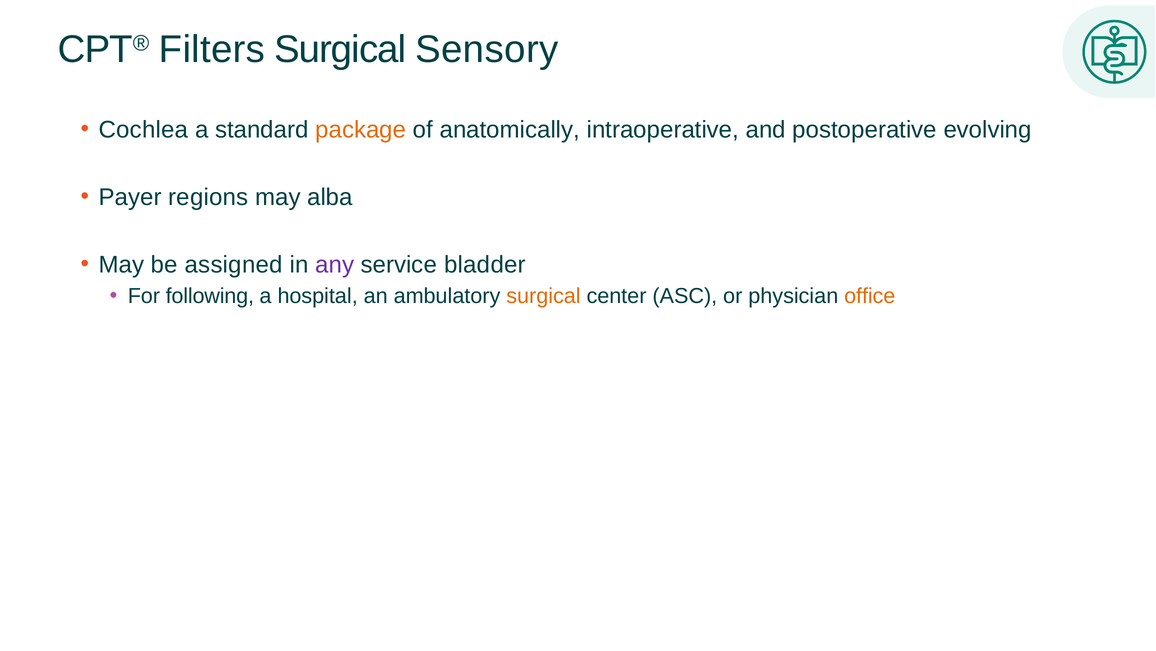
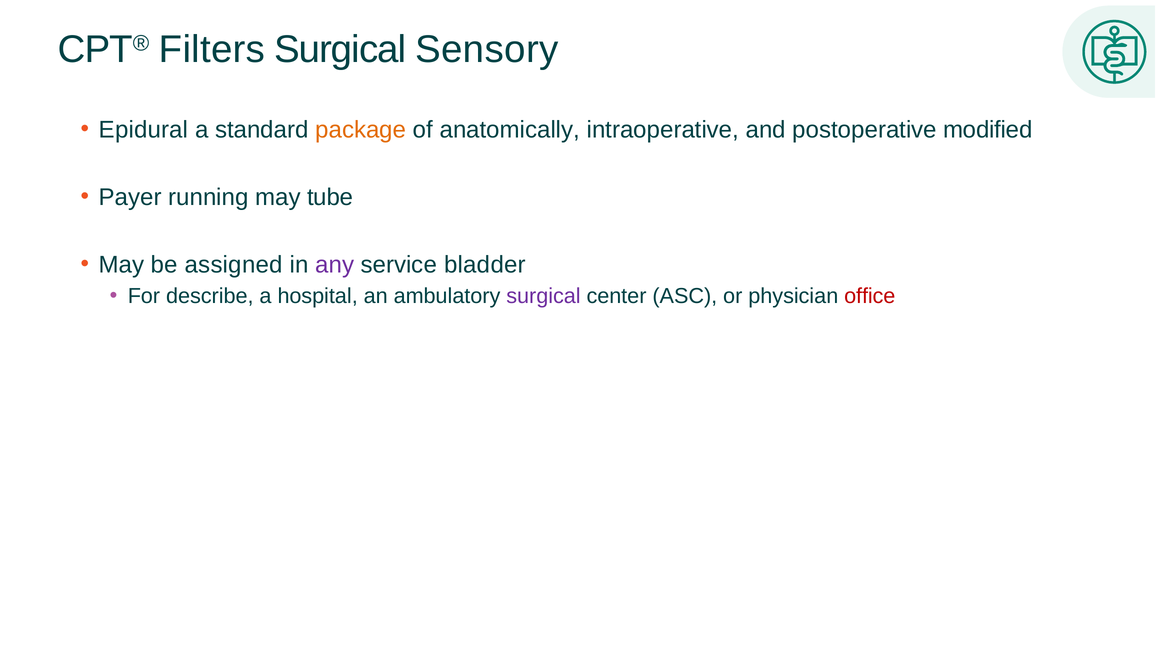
Cochlea: Cochlea -> Epidural
evolving: evolving -> modified
regions: regions -> running
alba: alba -> tube
following: following -> describe
surgical at (543, 296) colour: orange -> purple
office colour: orange -> red
